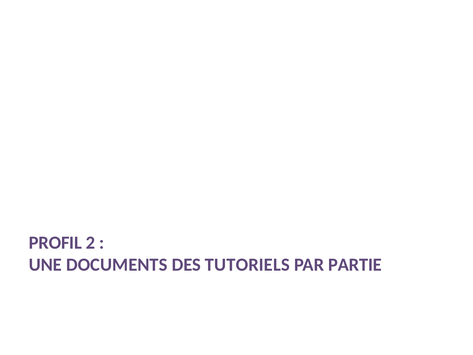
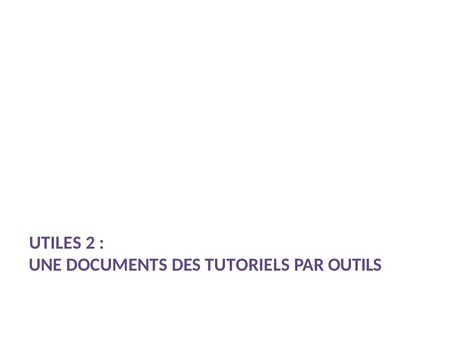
PROFIL: PROFIL -> UTILES
PARTIE: PARTIE -> OUTILS
